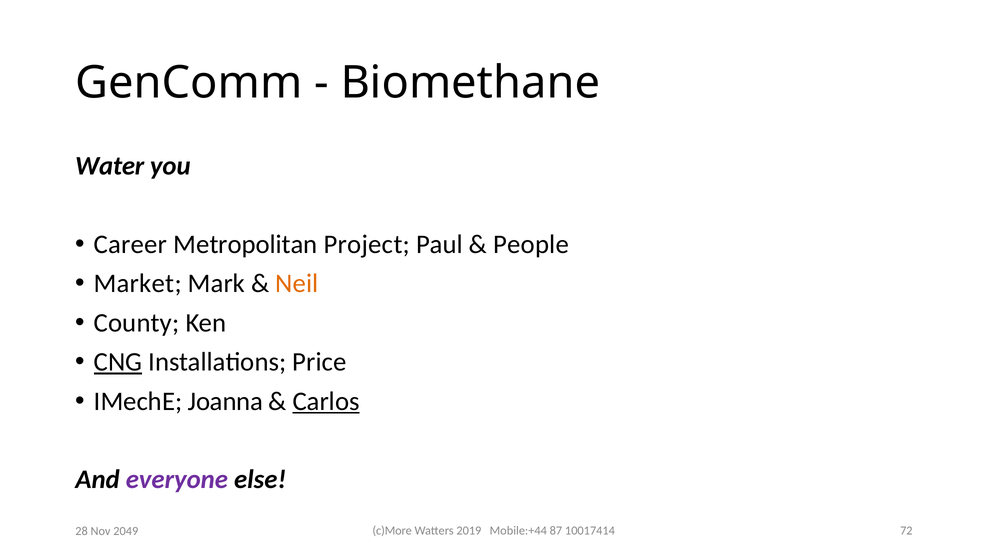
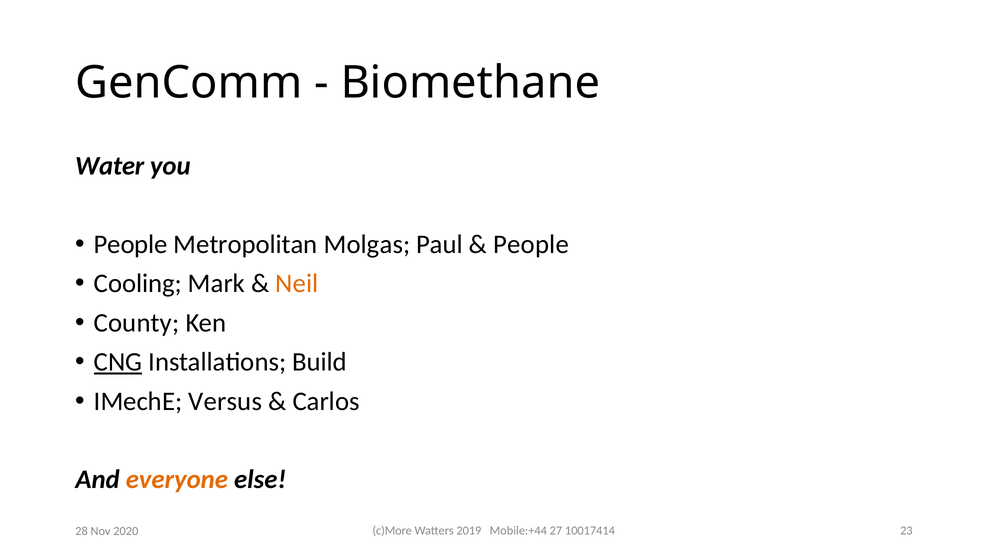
Career at (131, 244): Career -> People
Project: Project -> Molgas
Market: Market -> Cooling
Price: Price -> Build
Joanna: Joanna -> Versus
Carlos underline: present -> none
everyone colour: purple -> orange
87: 87 -> 27
72: 72 -> 23
2049: 2049 -> 2020
